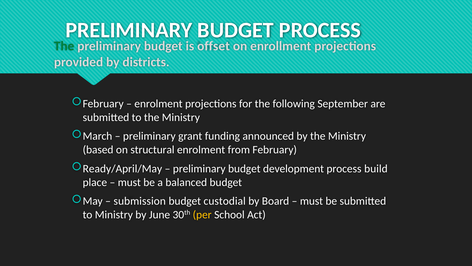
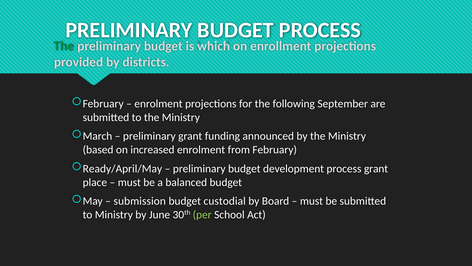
offset: offset -> which
structural: structural -> increased
process build: build -> grant
per colour: yellow -> light green
